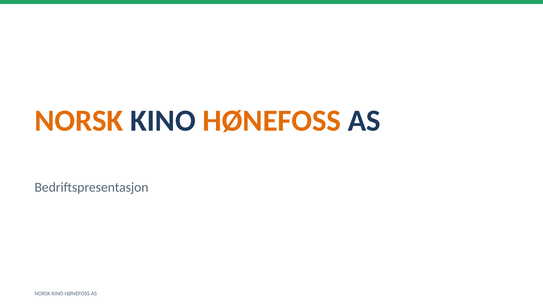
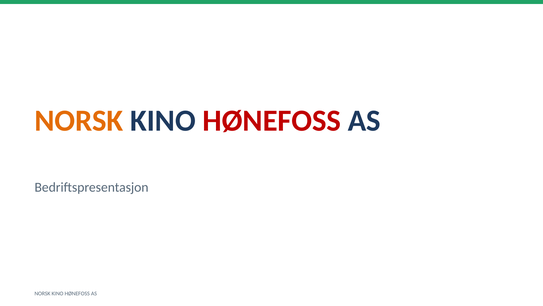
HØNEFOSS at (272, 120) colour: orange -> red
